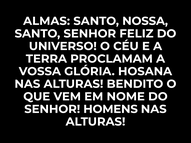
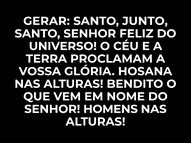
ALMAS: ALMAS -> GERAR
NOSSA: NOSSA -> JUNTO
